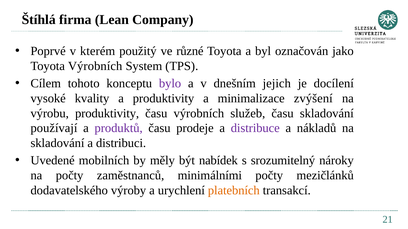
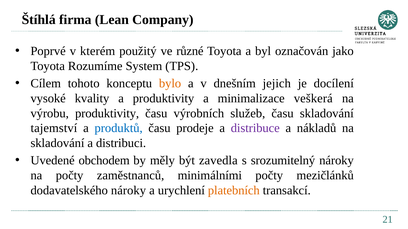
Toyota Výrobních: Výrobních -> Rozumíme
bylo colour: purple -> orange
zvýšení: zvýšení -> veškerá
používají: používají -> tajemství
produktů colour: purple -> blue
mobilních: mobilních -> obchodem
nabídek: nabídek -> zavedla
dodavatelského výroby: výroby -> nároky
